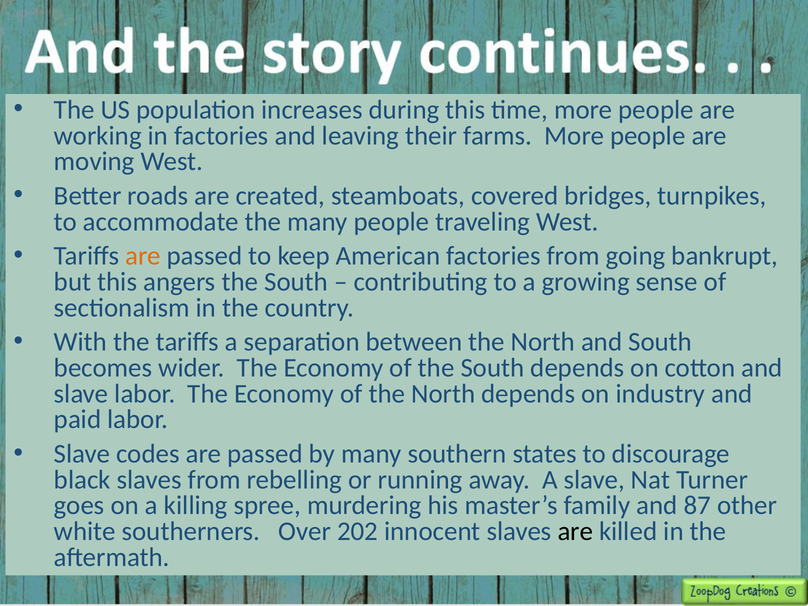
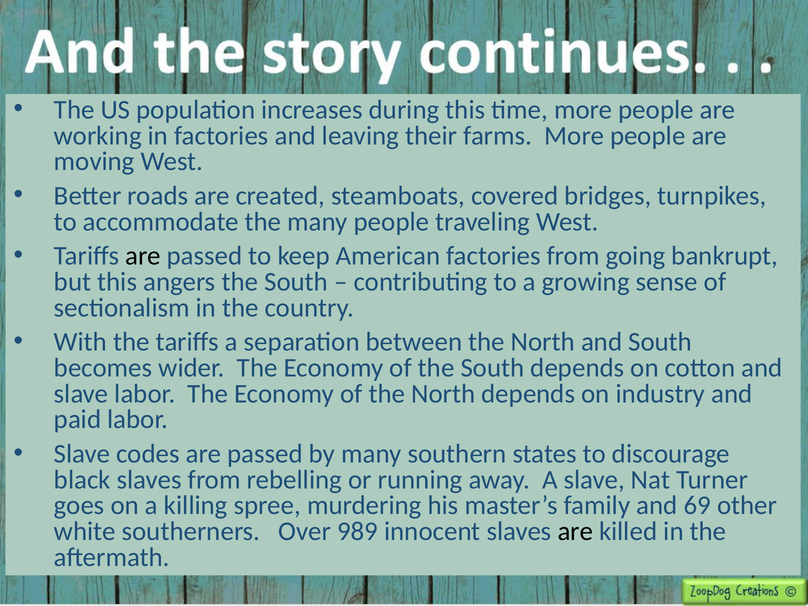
are at (143, 256) colour: orange -> black
87: 87 -> 69
202: 202 -> 989
